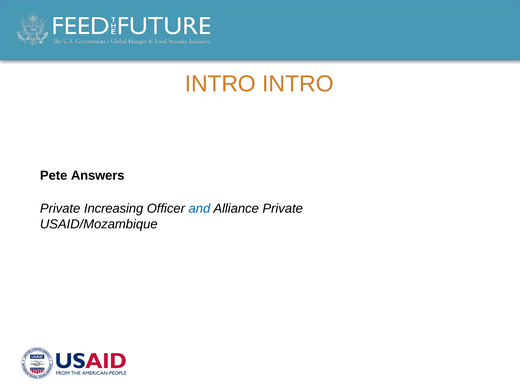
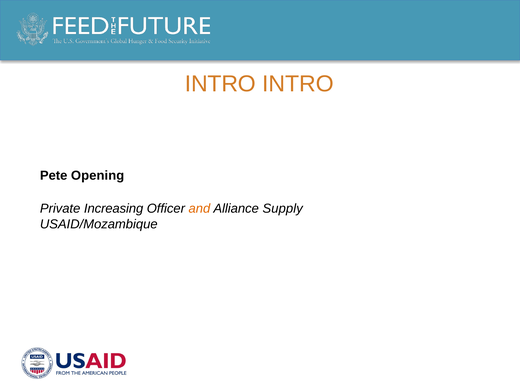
Answers: Answers -> Opening
and colour: blue -> orange
Alliance Private: Private -> Supply
